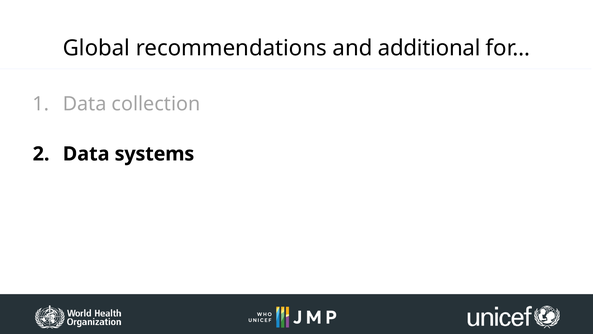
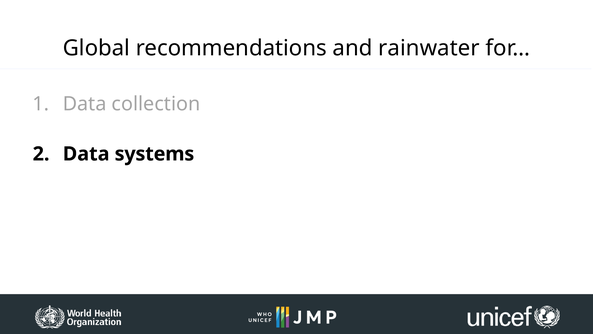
additional: additional -> rainwater
